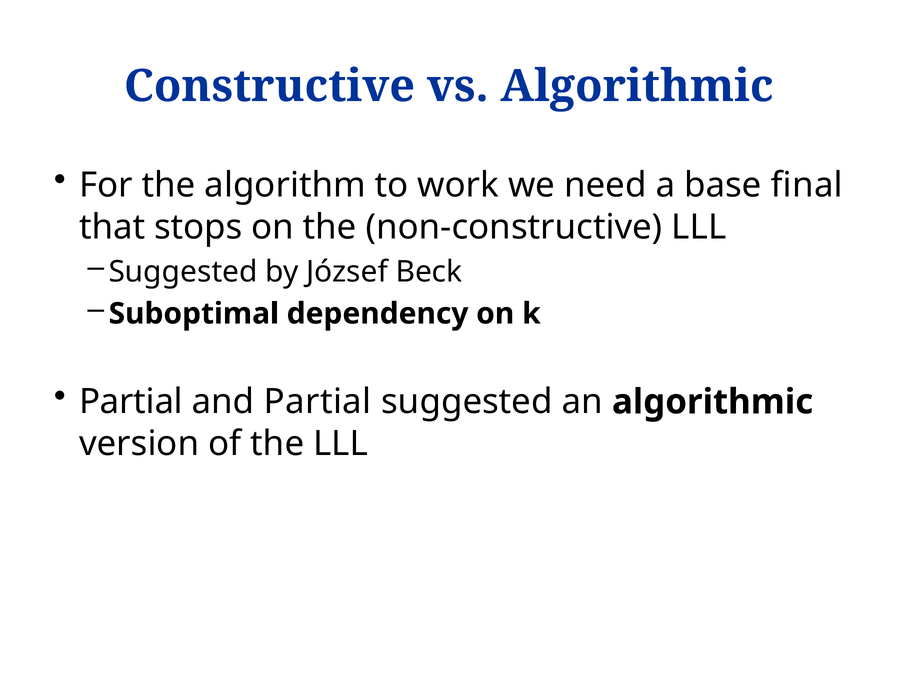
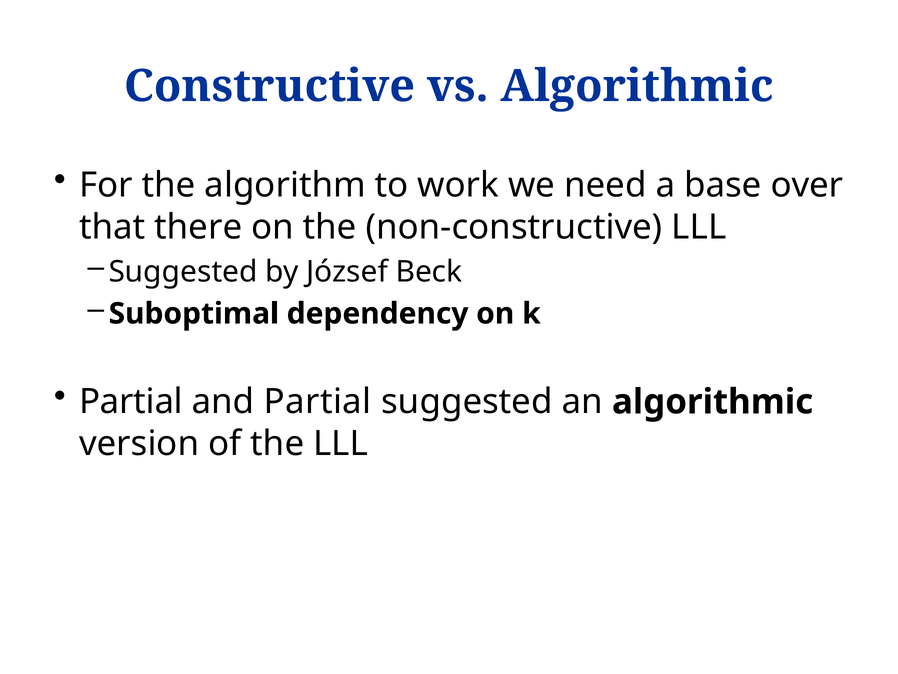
final: final -> over
stops: stops -> there
